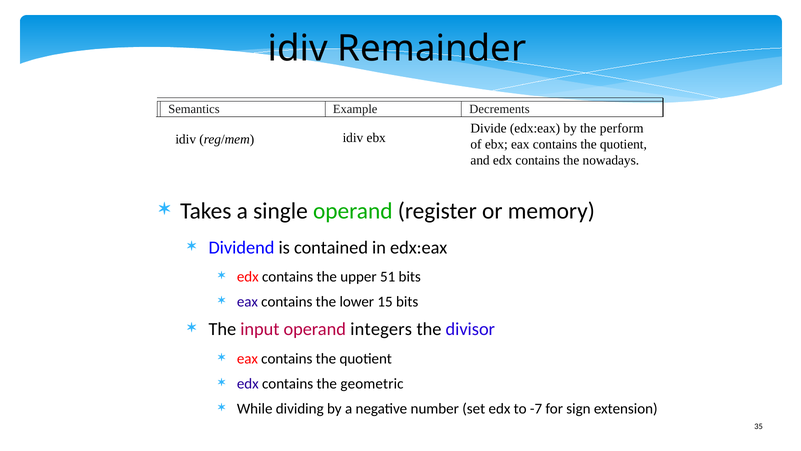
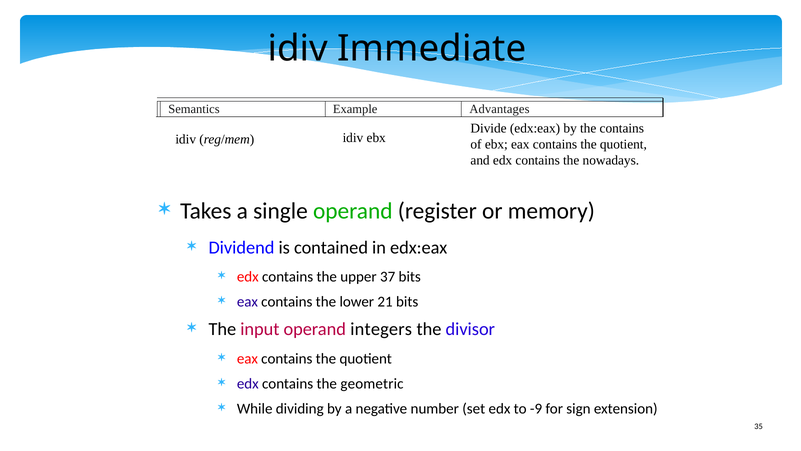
Remainder: Remainder -> Immediate
Decrements: Decrements -> Advantages
the perform: perform -> contains
51: 51 -> 37
15: 15 -> 21
-7: -7 -> -9
